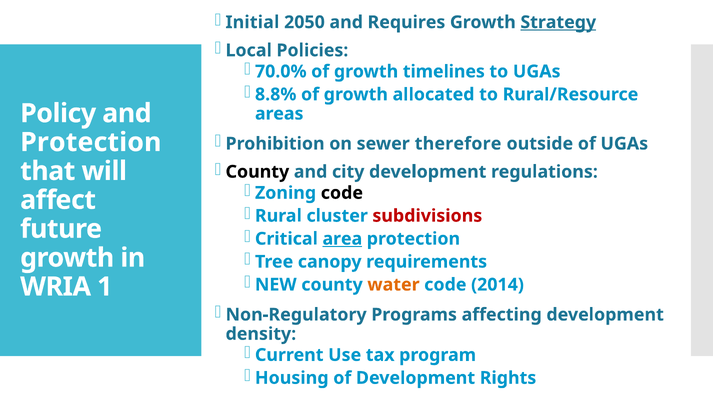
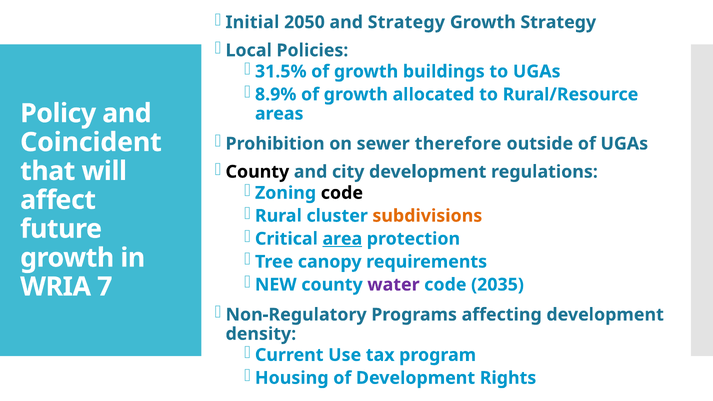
and Requires: Requires -> Strategy
Strategy at (558, 22) underline: present -> none
70.0%: 70.0% -> 31.5%
timelines: timelines -> buildings
8.8%: 8.8% -> 8.9%
Protection at (91, 142): Protection -> Coincident
subdivisions colour: red -> orange
water colour: orange -> purple
2014: 2014 -> 2035
1: 1 -> 7
